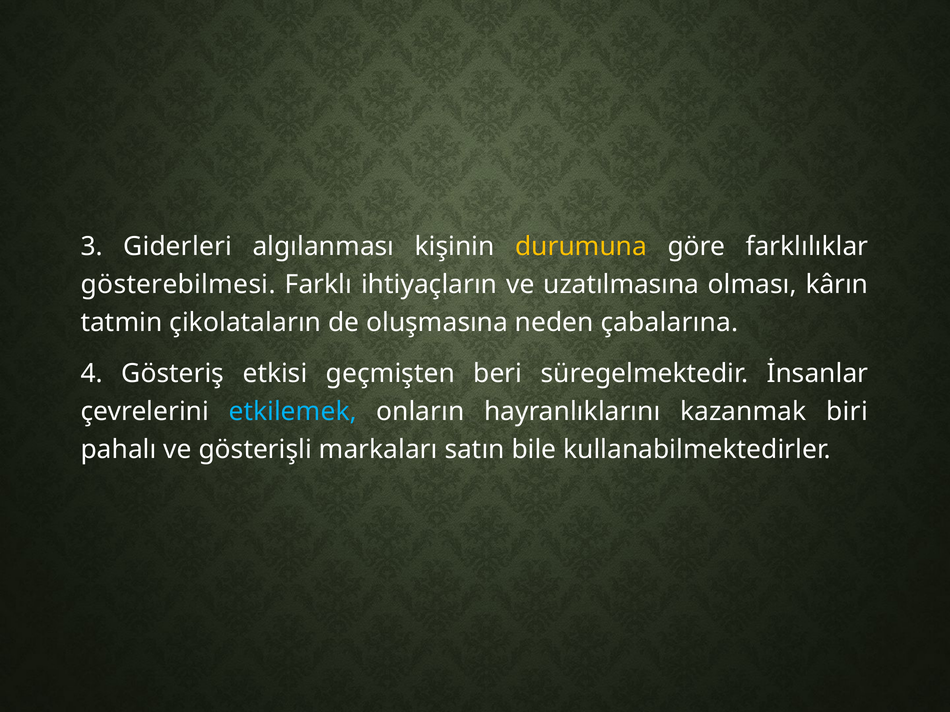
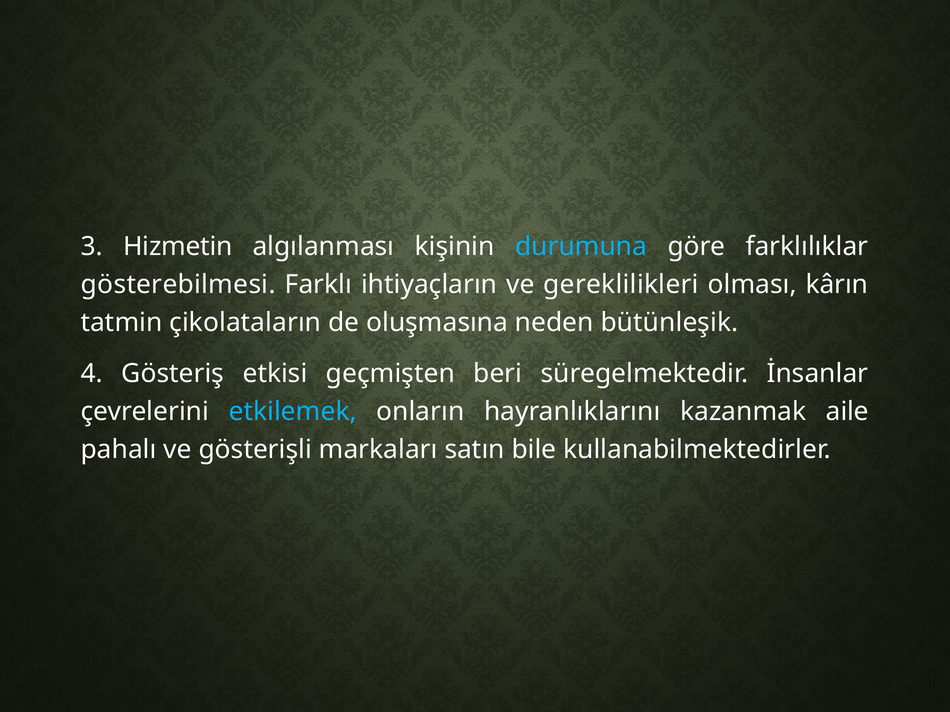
Giderleri: Giderleri -> Hizmetin
durumuna colour: yellow -> light blue
uzatılmasına: uzatılmasına -> gereklilikleri
çabalarına: çabalarına -> bütünleşik
biri: biri -> aile
